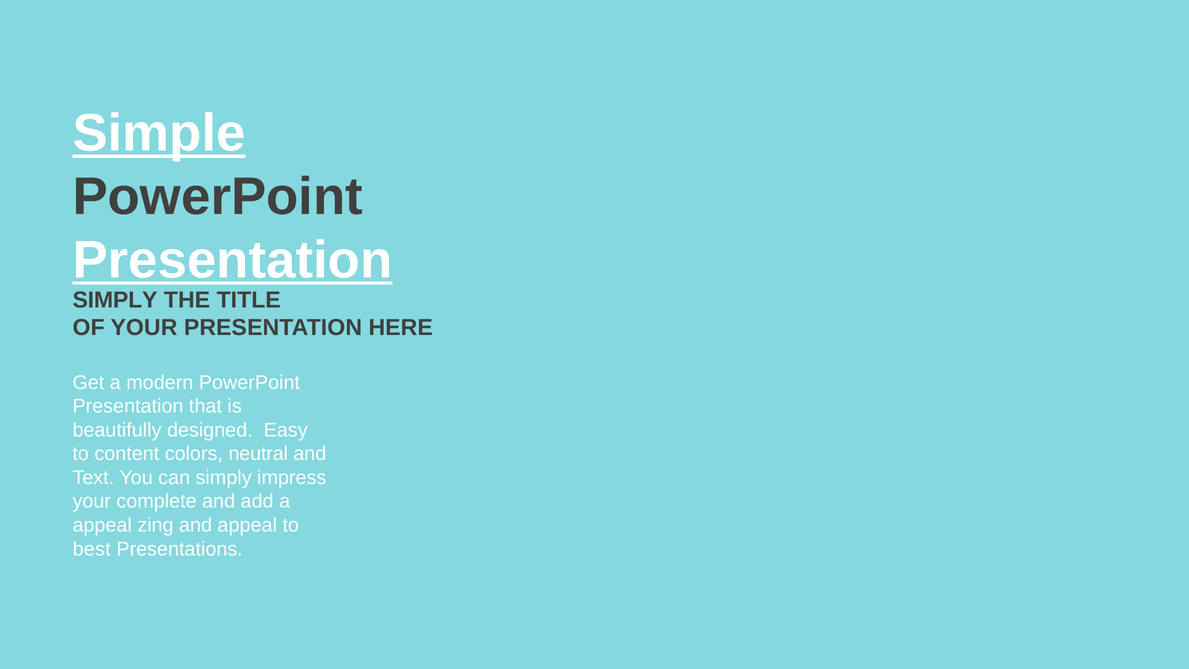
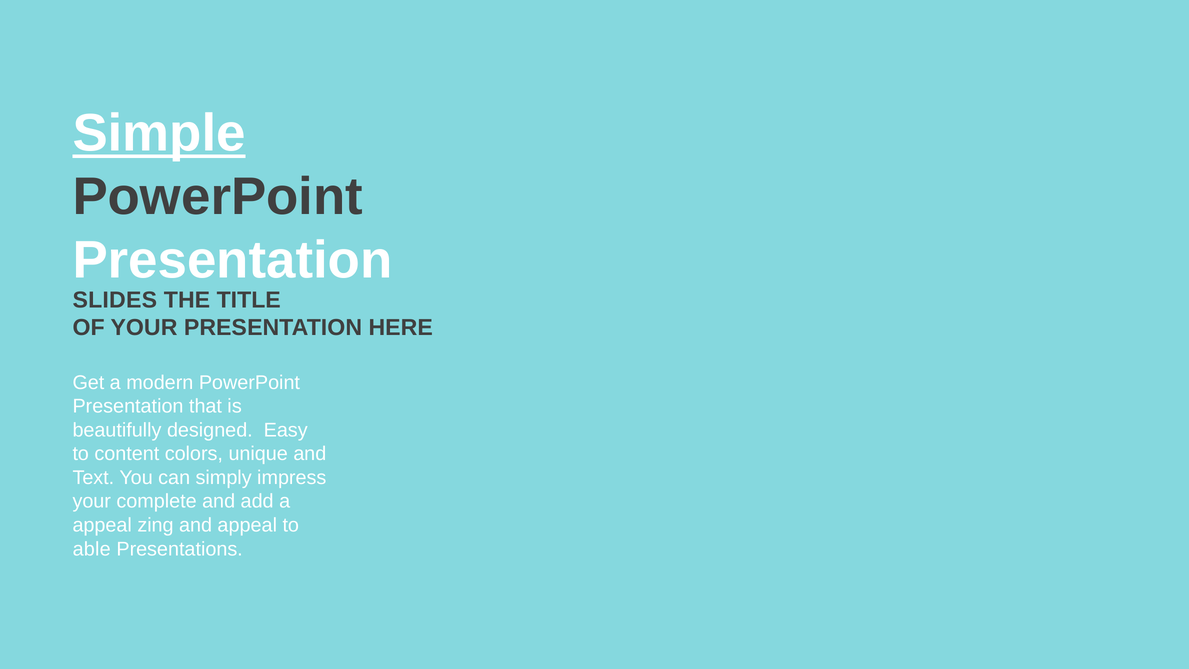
Presentation at (232, 260) underline: present -> none
SIMPLY at (115, 300): SIMPLY -> SLIDES
neutral: neutral -> unique
best: best -> able
